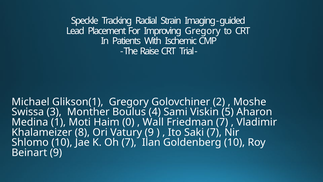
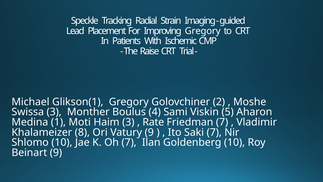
Haim 0: 0 -> 3
Wall: Wall -> Rate
